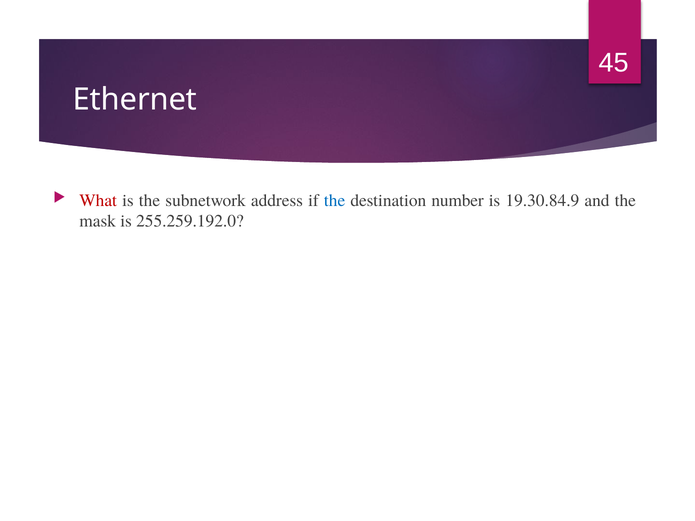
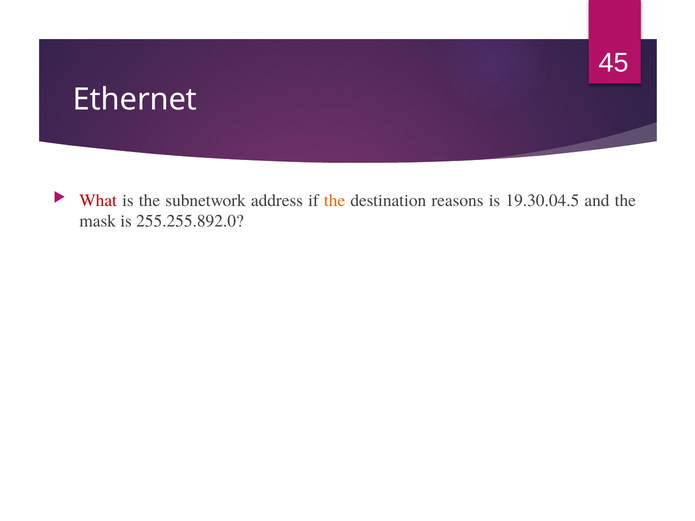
the at (335, 200) colour: blue -> orange
number: number -> reasons
19.30.84.9: 19.30.84.9 -> 19.30.04.5
255.259.192.0: 255.259.192.0 -> 255.255.892.0
